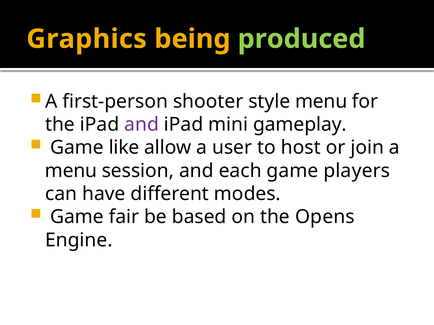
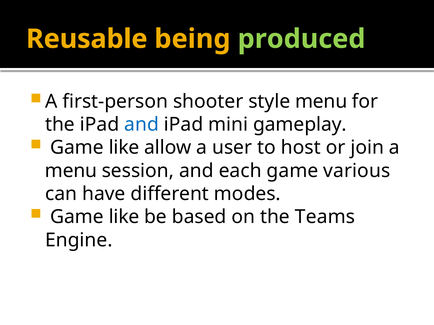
Graphics: Graphics -> Reusable
and at (142, 125) colour: purple -> blue
players: players -> various
fair at (124, 217): fair -> like
Opens: Opens -> Teams
